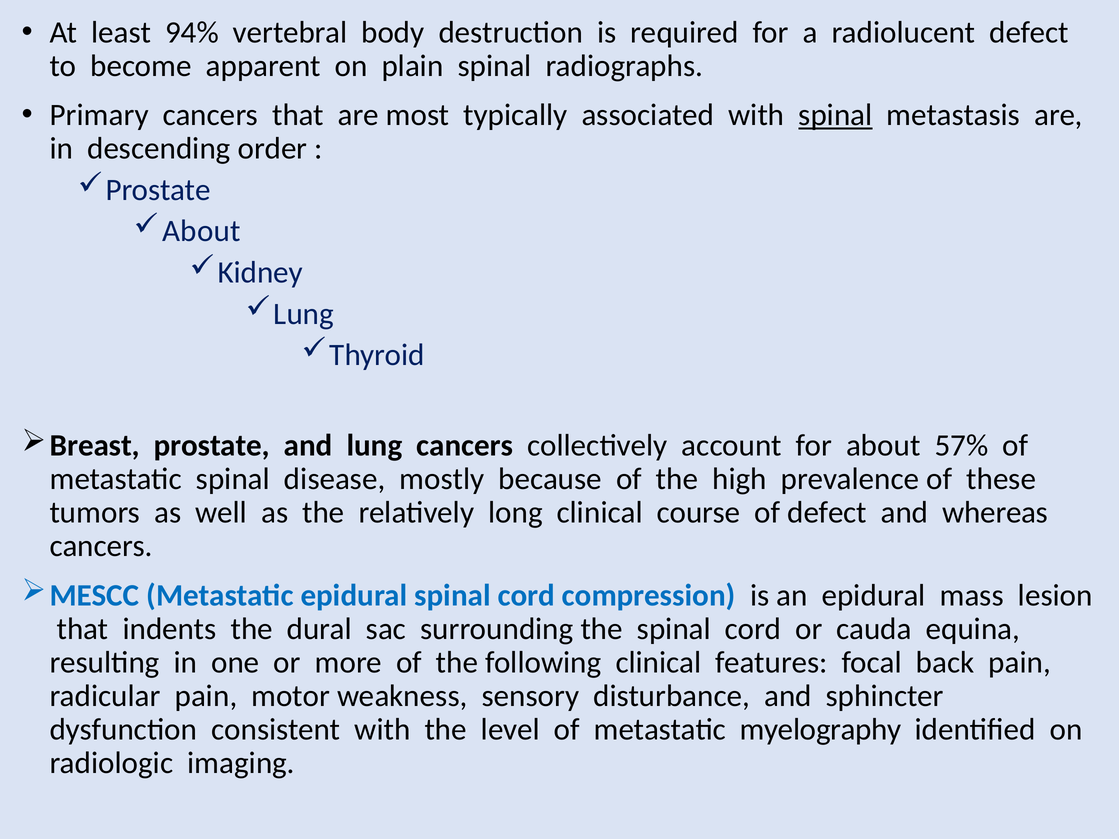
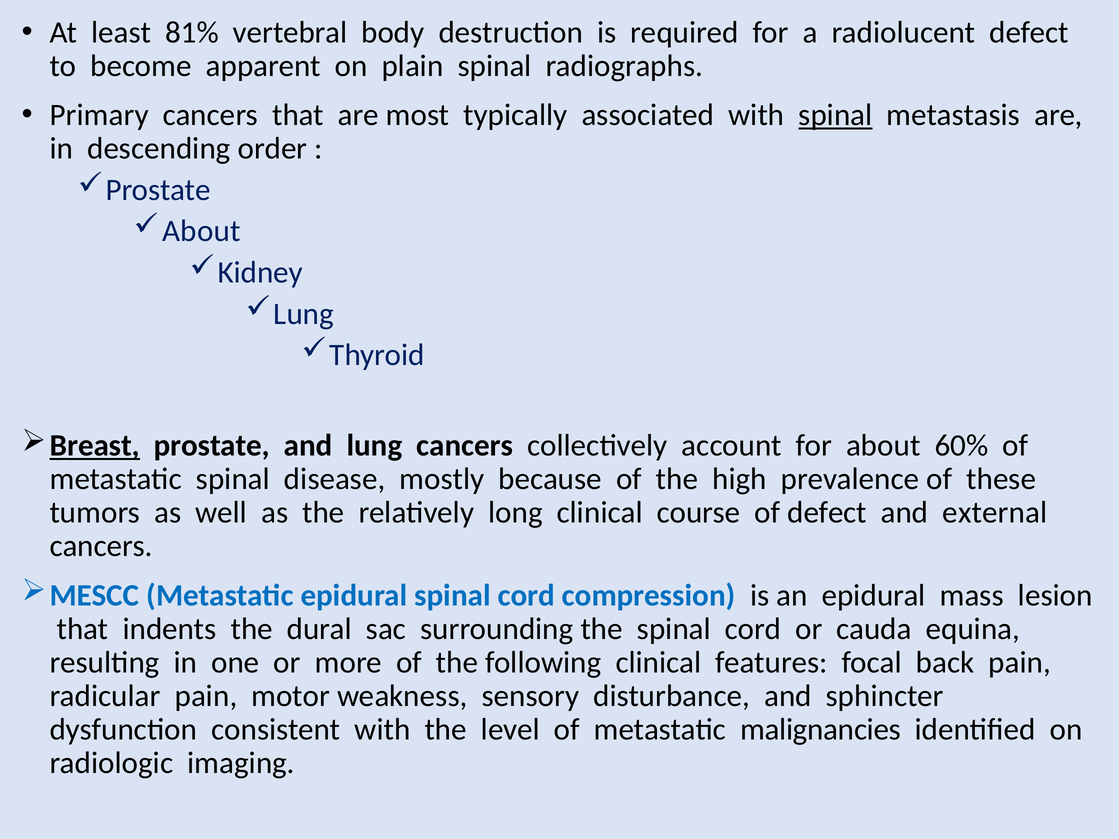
94%: 94% -> 81%
Breast underline: none -> present
57%: 57% -> 60%
whereas: whereas -> external
myelography: myelography -> malignancies
